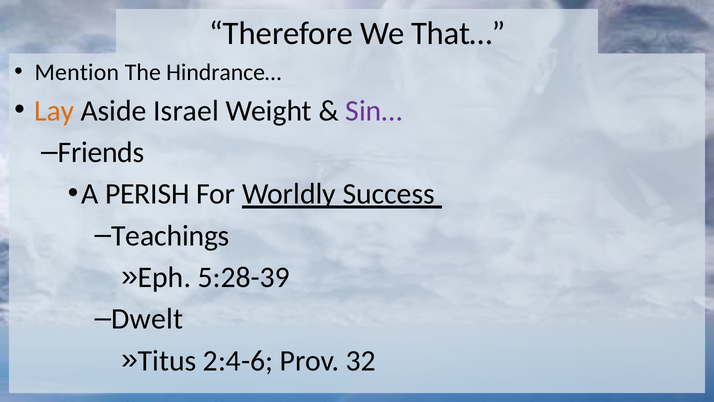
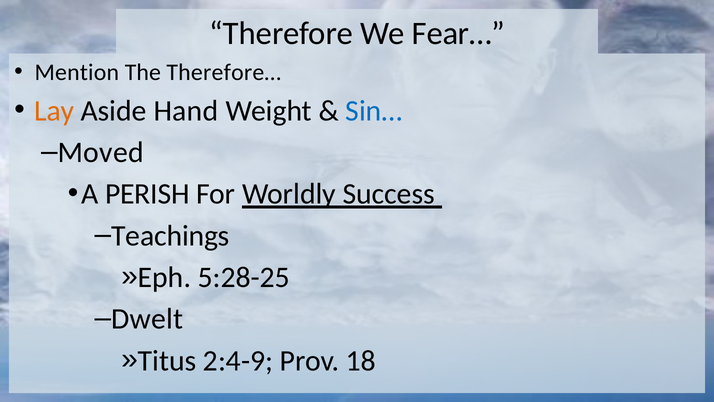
That…: That… -> Fear…
Hindrance…: Hindrance… -> Therefore…
Israel: Israel -> Hand
Sin… colour: purple -> blue
Friends: Friends -> Moved
5:28-39: 5:28-39 -> 5:28-25
2:4-6: 2:4-6 -> 2:4-9
32: 32 -> 18
